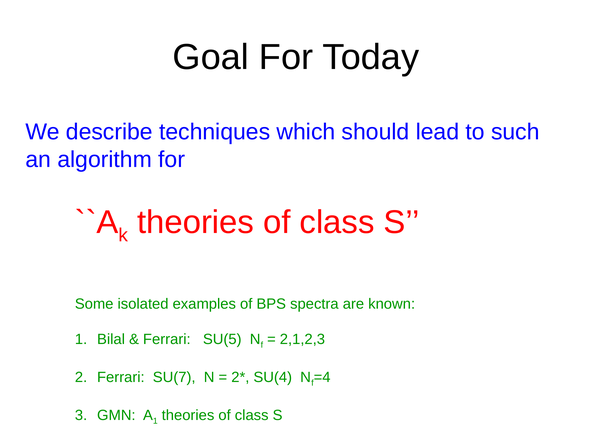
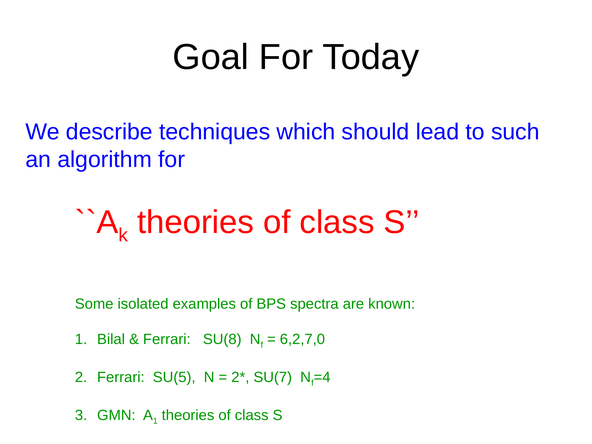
SU(5: SU(5 -> SU(8
2,1,2,3: 2,1,2,3 -> 6,2,7,0
SU(7: SU(7 -> SU(5
SU(4: SU(4 -> SU(7
